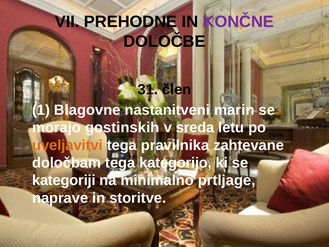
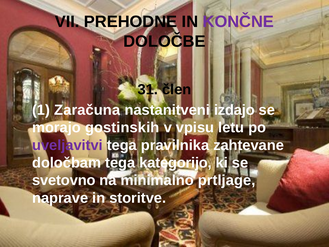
Blagovne: Blagovne -> Zaračuna
marin: marin -> izdajo
sreda: sreda -> vpisu
uveljavitvi colour: orange -> purple
kategoriji: kategoriji -> svetovno
